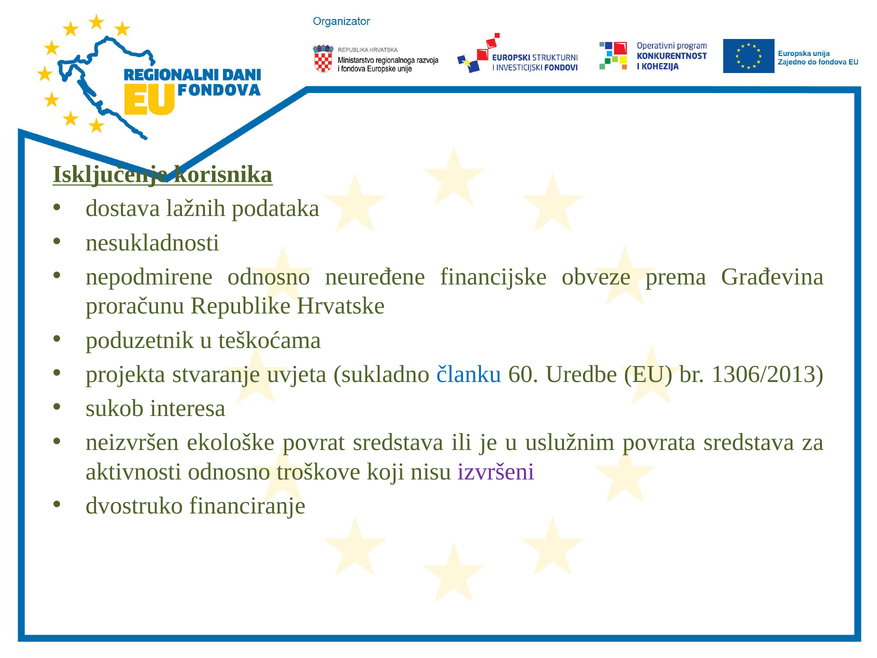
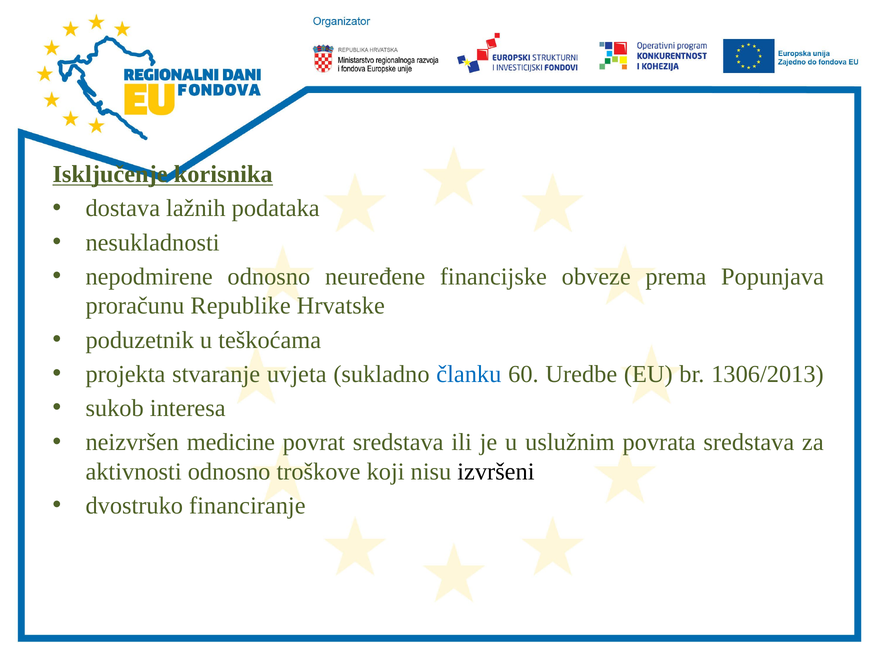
Građevina: Građevina -> Popunjava
ekološke: ekološke -> medicine
izvršeni colour: purple -> black
